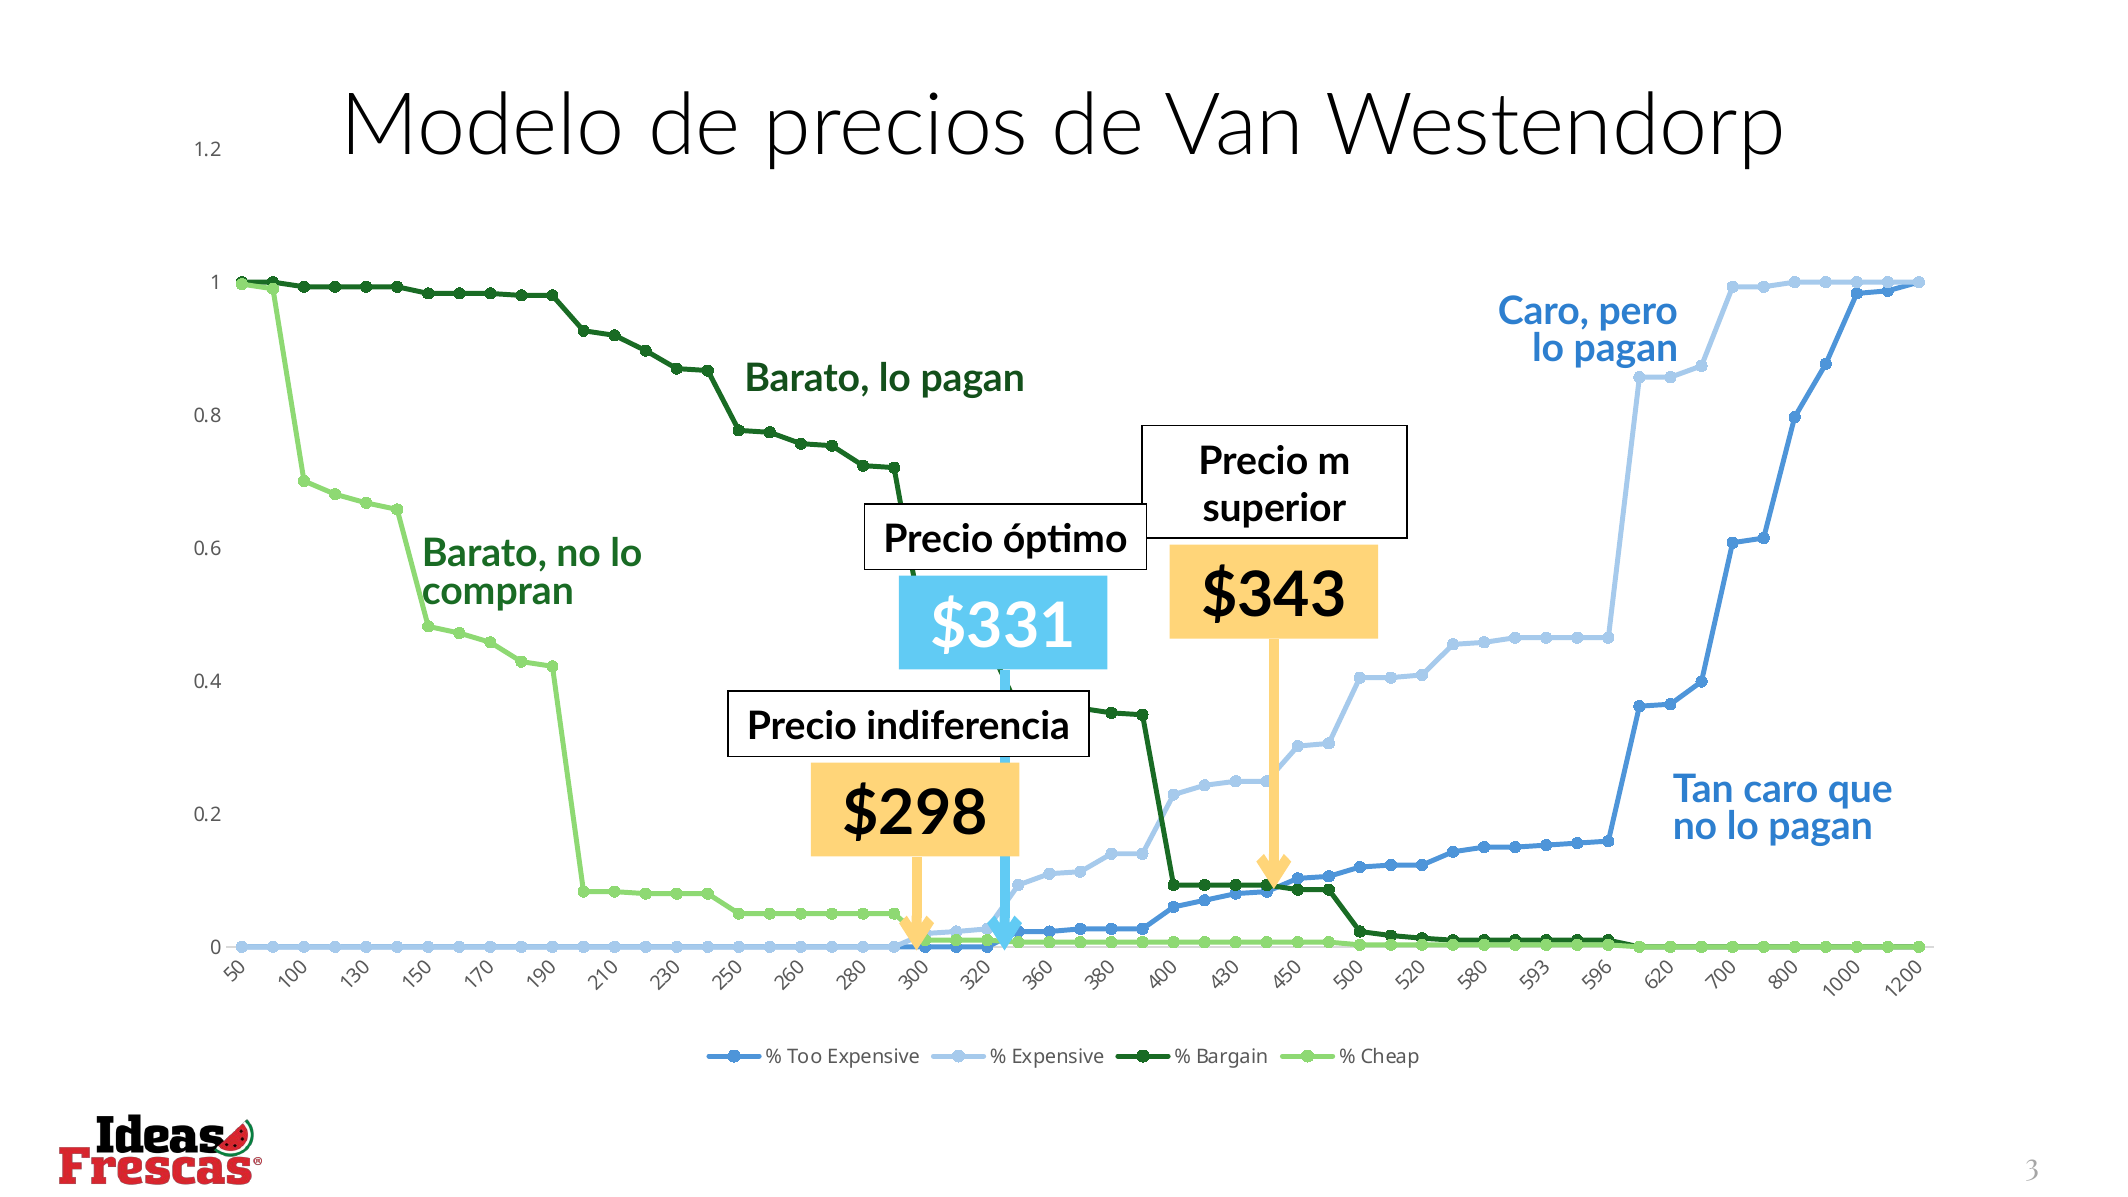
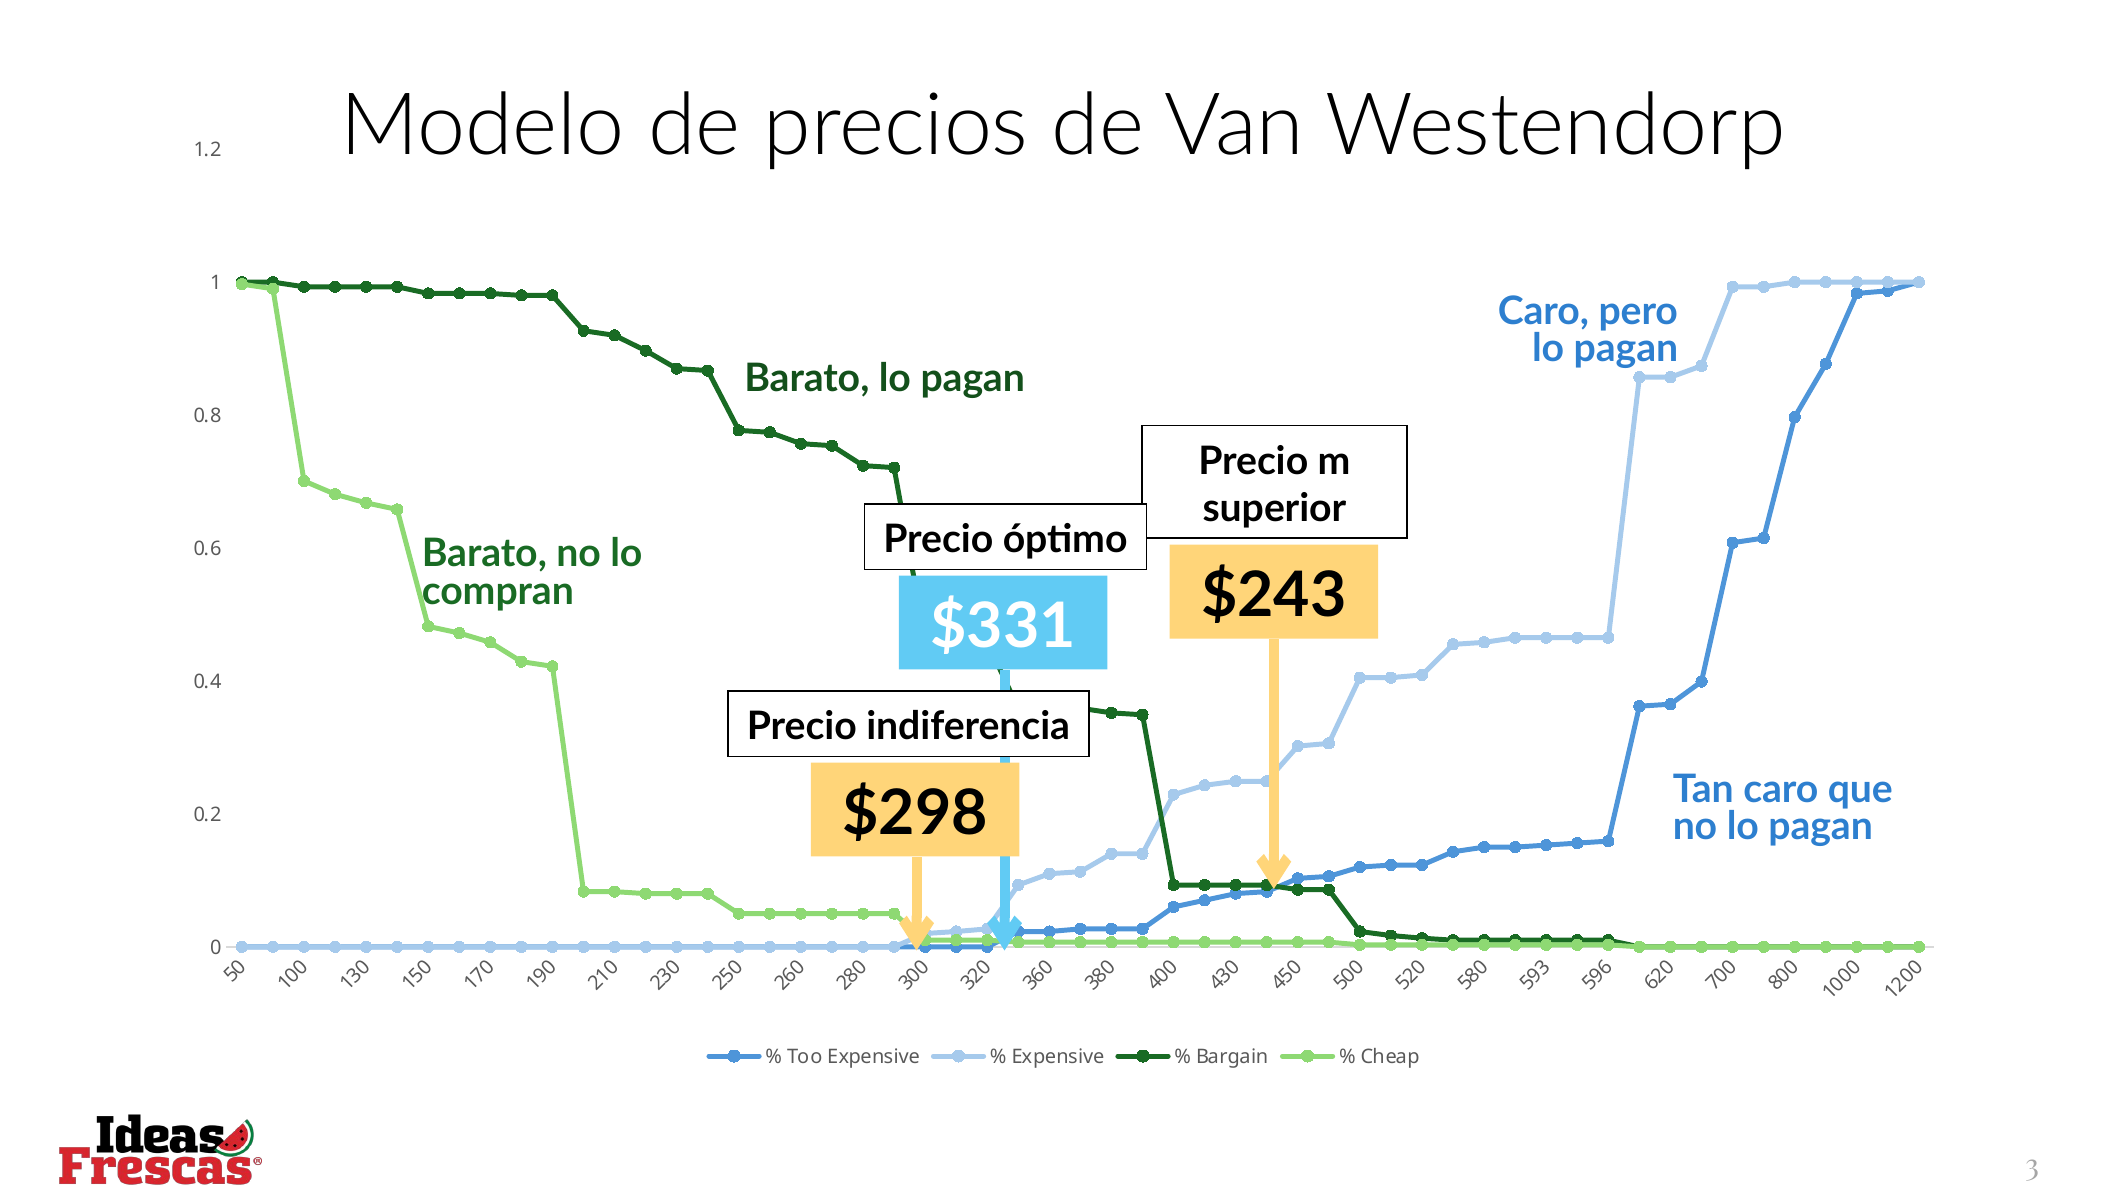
$343: $343 -> $243
